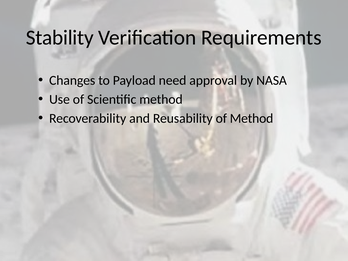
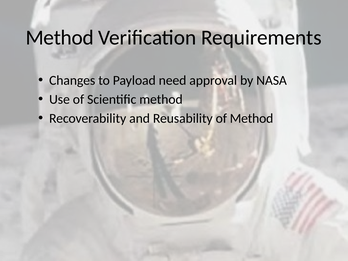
Stability at (60, 38): Stability -> Method
